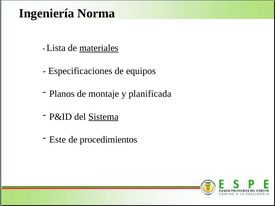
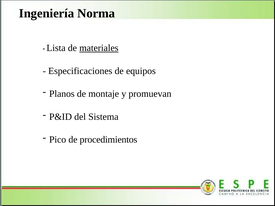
planificada: planificada -> promuevan
Sistema underline: present -> none
Este: Este -> Pico
